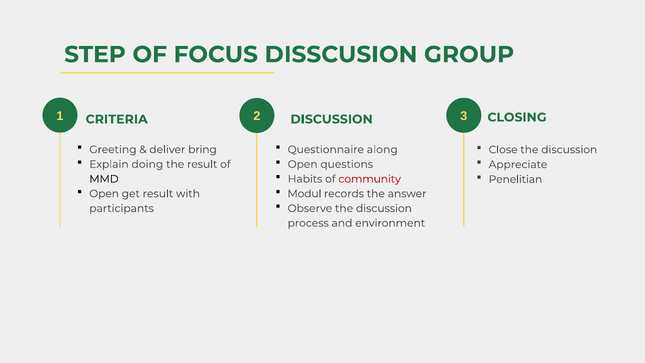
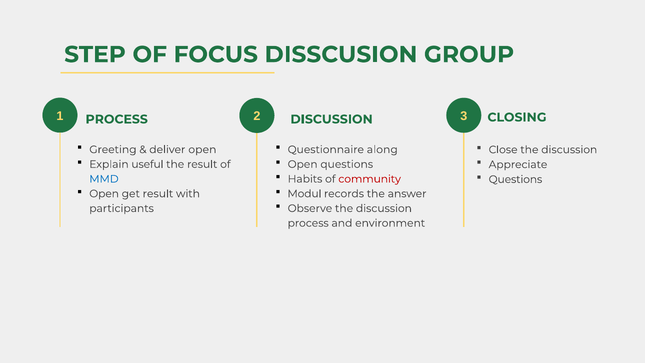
CRITERIA at (117, 119): CRITERIA -> PROCESS
deliver bring: bring -> open
doing: doing -> useful
Penelitian at (515, 179): Penelitian -> Questions
MMD colour: black -> blue
